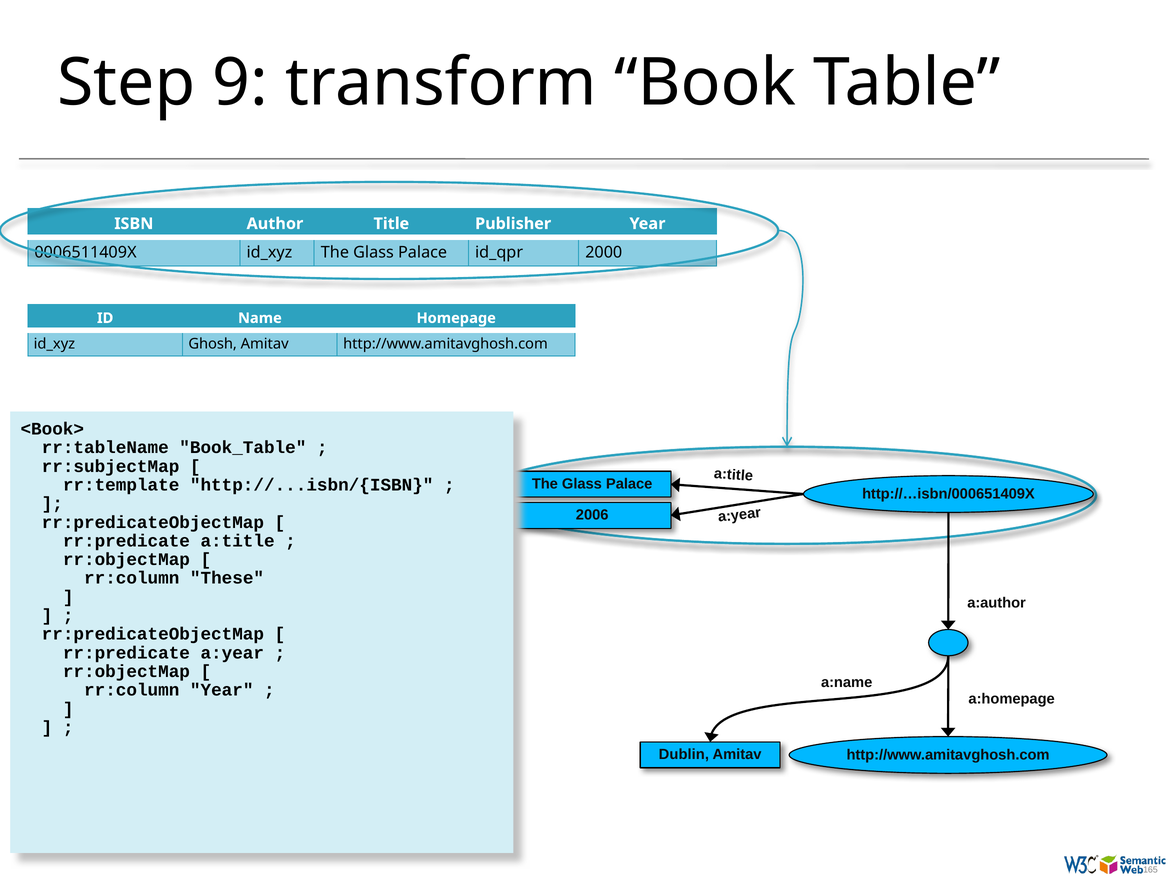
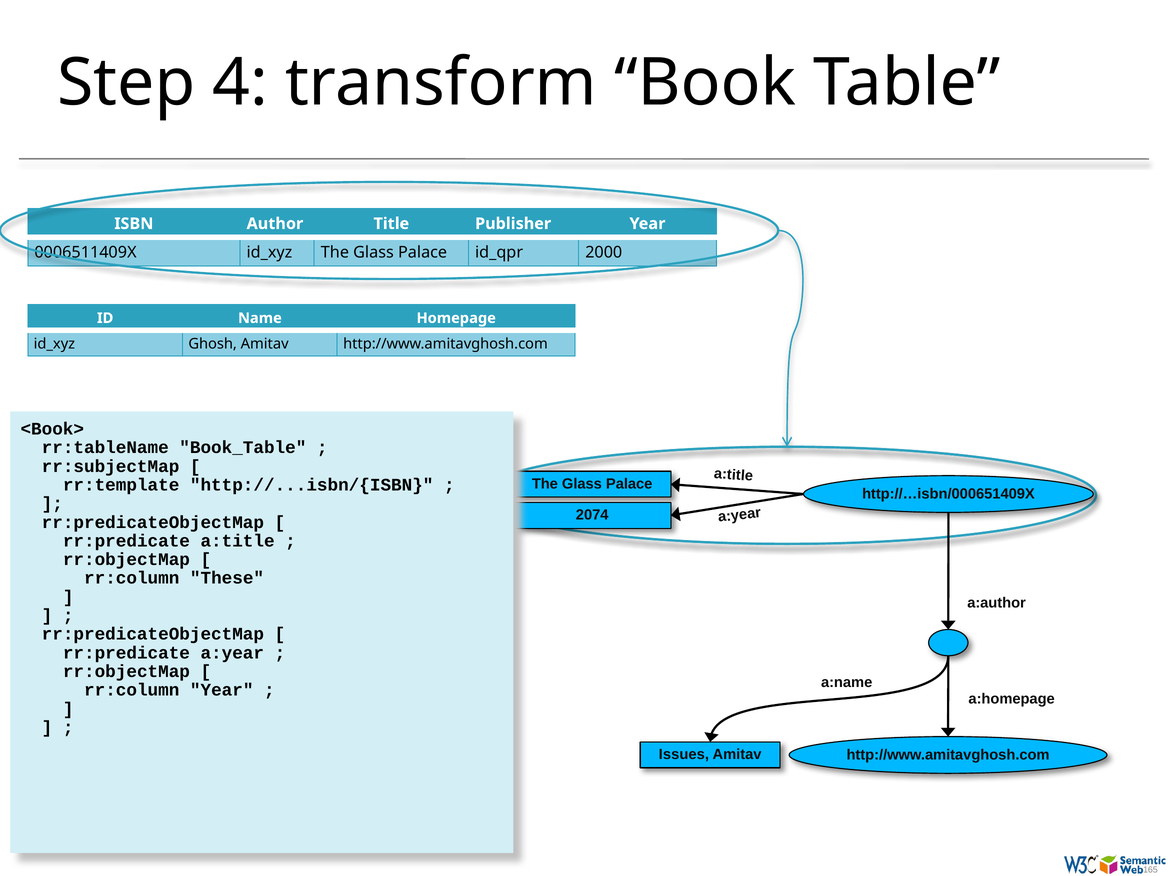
9: 9 -> 4
2006: 2006 -> 2074
Dublin: Dublin -> Issues
